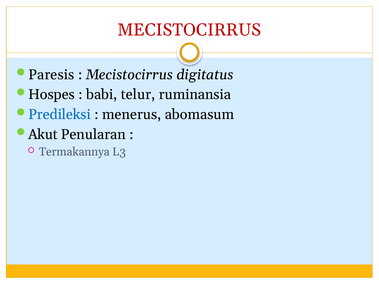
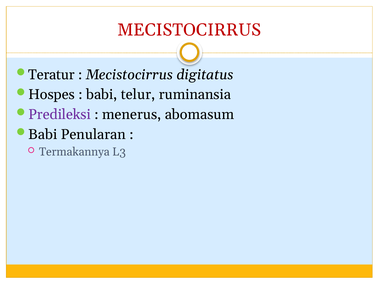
Paresis: Paresis -> Teratur
Predileksi colour: blue -> purple
Akut at (43, 134): Akut -> Babi
